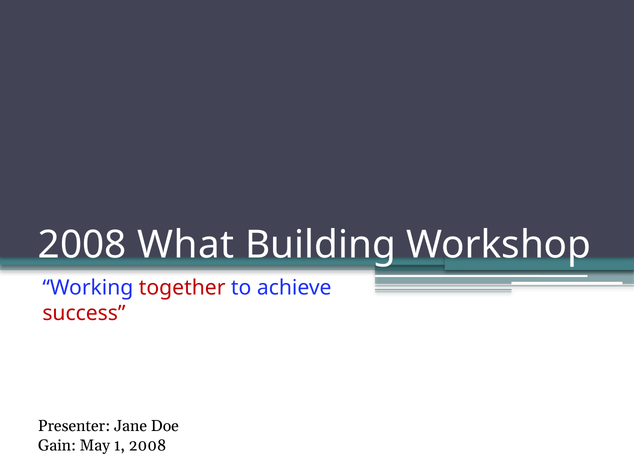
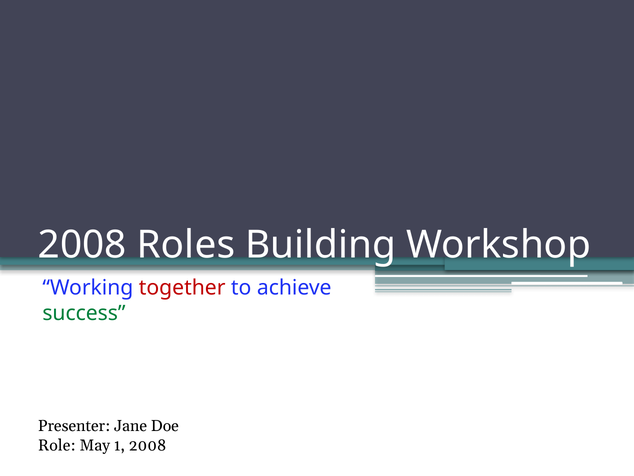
What: What -> Roles
success colour: red -> green
Gain: Gain -> Role
